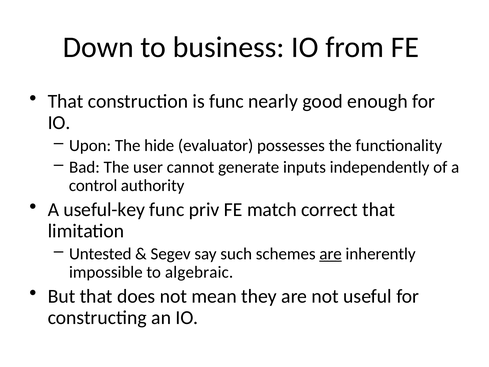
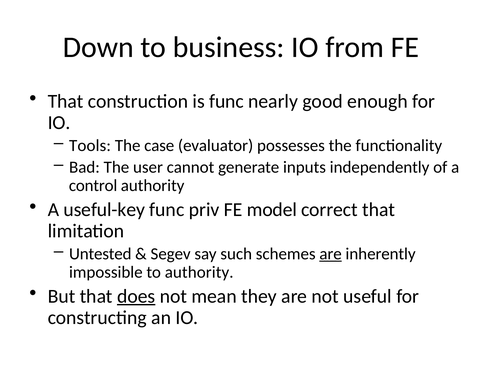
Upon: Upon -> Tools
hide: hide -> case
match: match -> model
to algebraic: algebraic -> authority
does underline: none -> present
